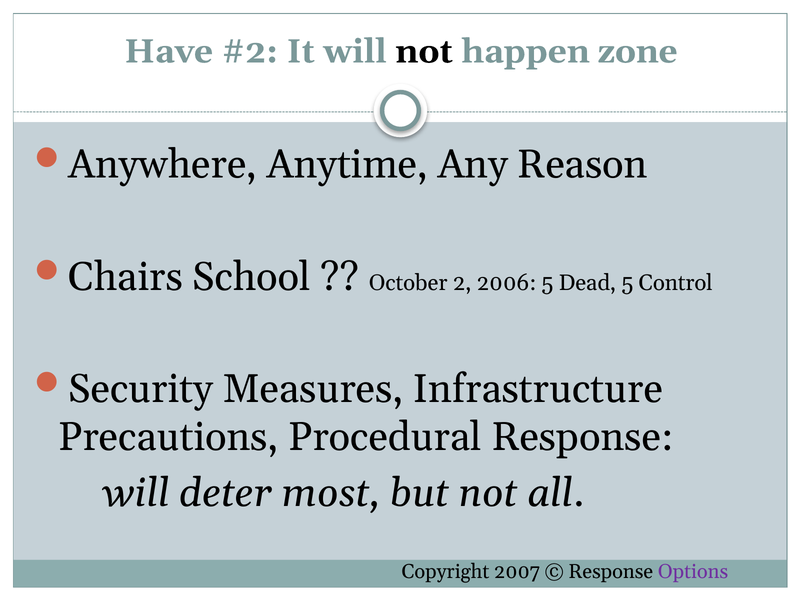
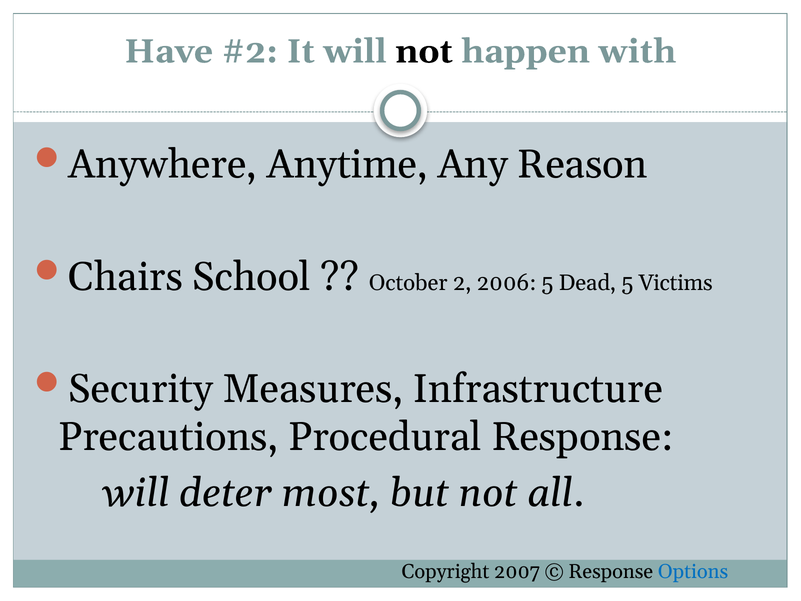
zone: zone -> with
Control: Control -> Victims
Options colour: purple -> blue
